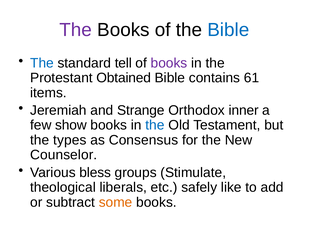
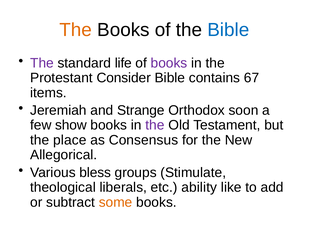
The at (76, 30) colour: purple -> orange
The at (42, 63) colour: blue -> purple
tell: tell -> life
Obtained: Obtained -> Consider
61: 61 -> 67
inner: inner -> soon
the at (155, 125) colour: blue -> purple
types: types -> place
Counselor: Counselor -> Allegorical
safely: safely -> ability
